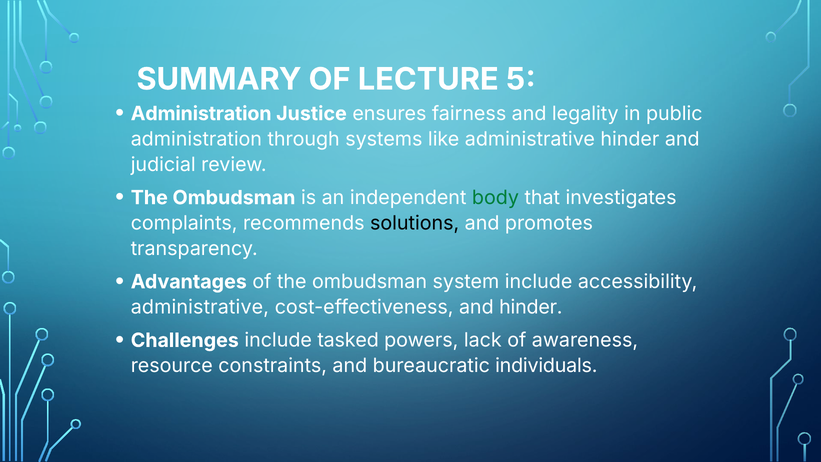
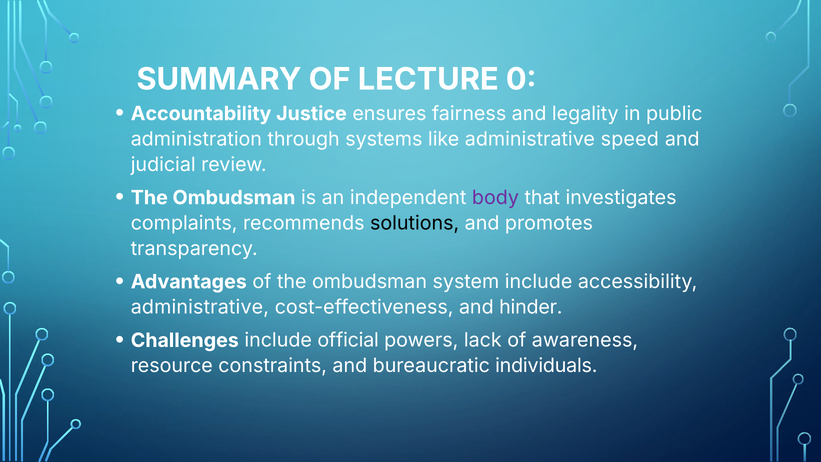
5: 5 -> 0
Administration at (201, 114): Administration -> Accountability
administrative hinder: hinder -> speed
body colour: green -> purple
tasked: tasked -> official
